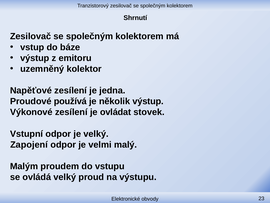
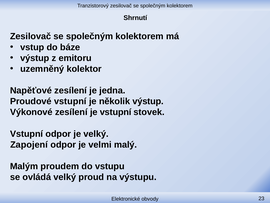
Proudové používá: používá -> vstupní
je ovládat: ovládat -> vstupní
